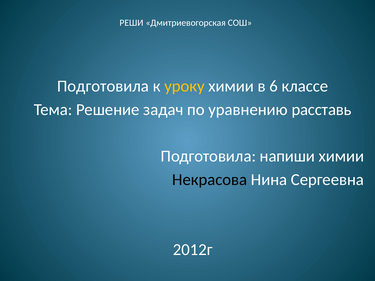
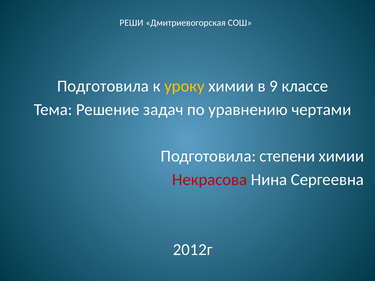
6: 6 -> 9
расставь: расставь -> чертами
напиши: напиши -> степени
Некрасова colour: black -> red
